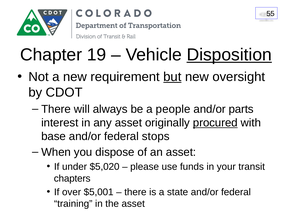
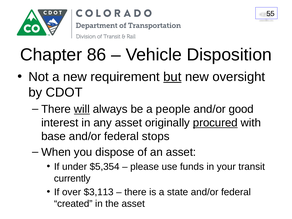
19: 19 -> 86
Disposition underline: present -> none
will underline: none -> present
parts: parts -> good
$5,020: $5,020 -> $5,354
chapters: chapters -> currently
$5,001: $5,001 -> $3,113
training: training -> created
